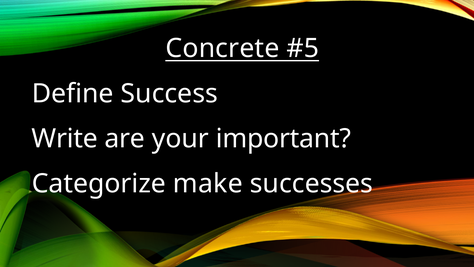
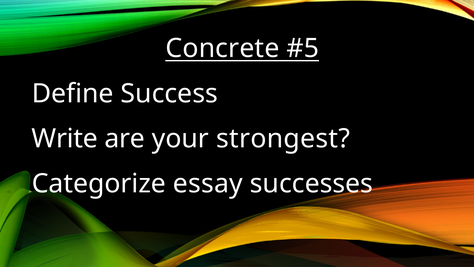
important: important -> strongest
make: make -> essay
